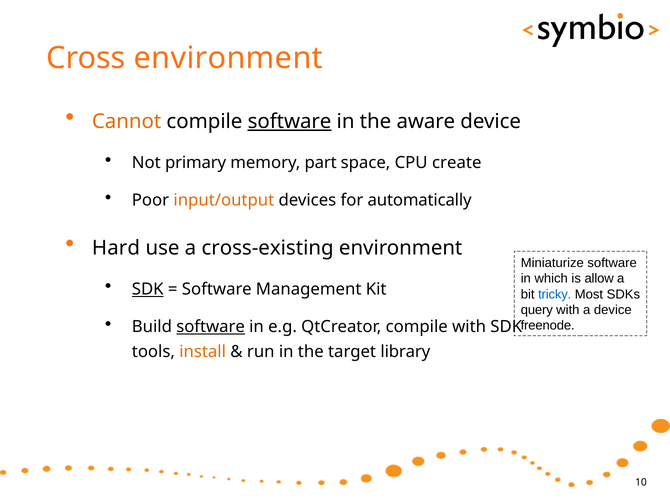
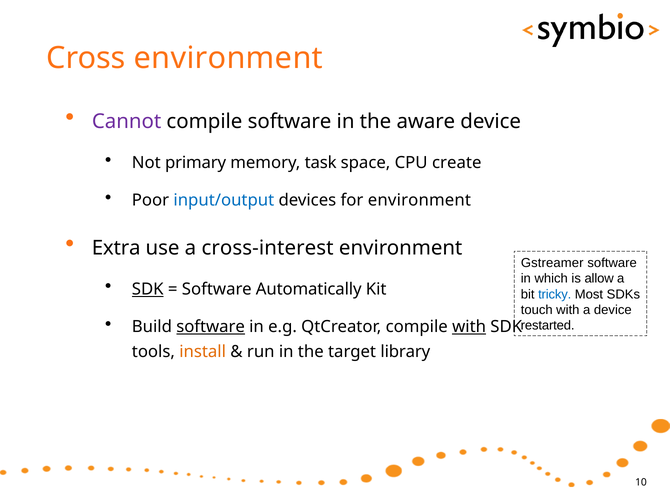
Cannot colour: orange -> purple
software at (290, 121) underline: present -> none
part: part -> task
input/output colour: orange -> blue
for automatically: automatically -> environment
Hard: Hard -> Extra
cross-existing: cross-existing -> cross-interest
Miniaturize: Miniaturize -> Gstreamer
Management: Management -> Automatically
query: query -> touch
with at (469, 327) underline: none -> present
freenode: freenode -> restarted
